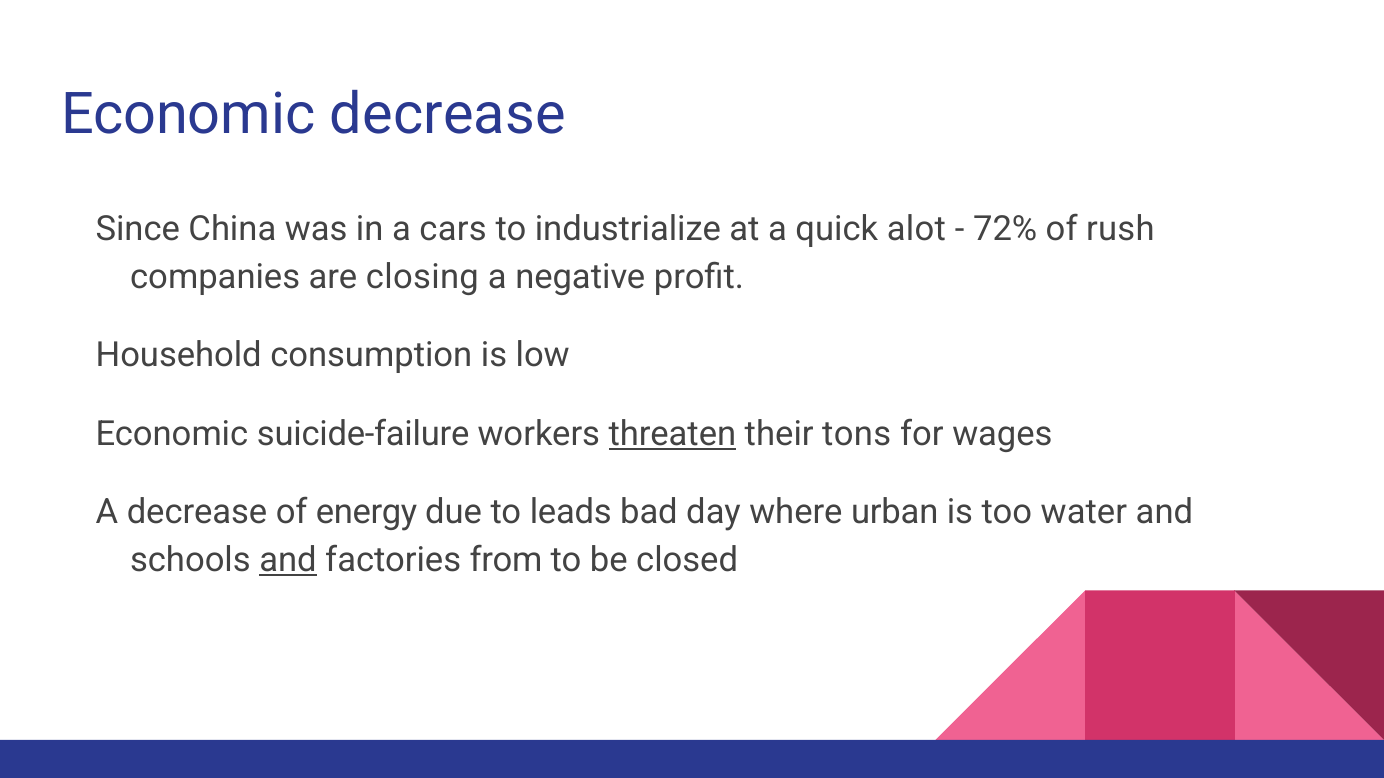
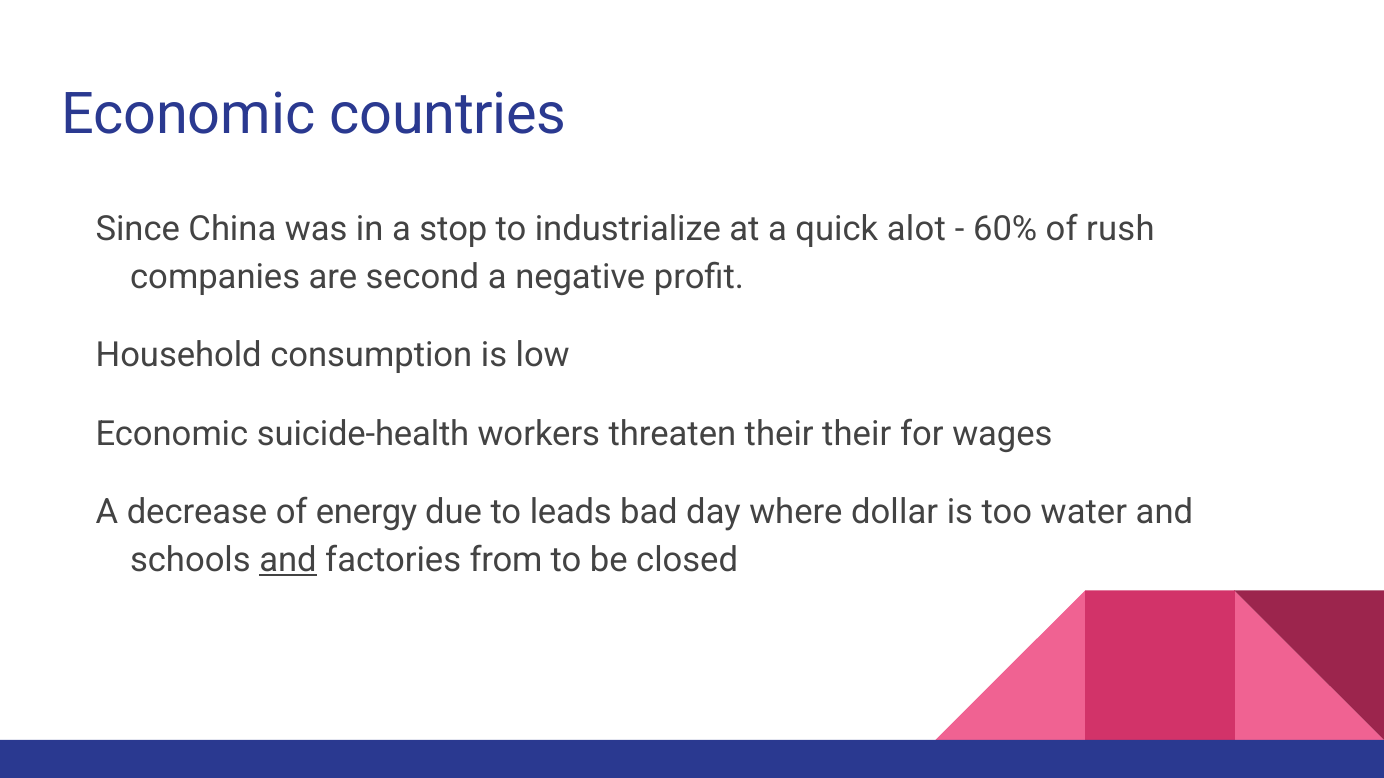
Economic decrease: decrease -> countries
cars: cars -> stop
72%: 72% -> 60%
closing: closing -> second
suicide-failure: suicide-failure -> suicide-health
threaten underline: present -> none
their tons: tons -> their
urban: urban -> dollar
